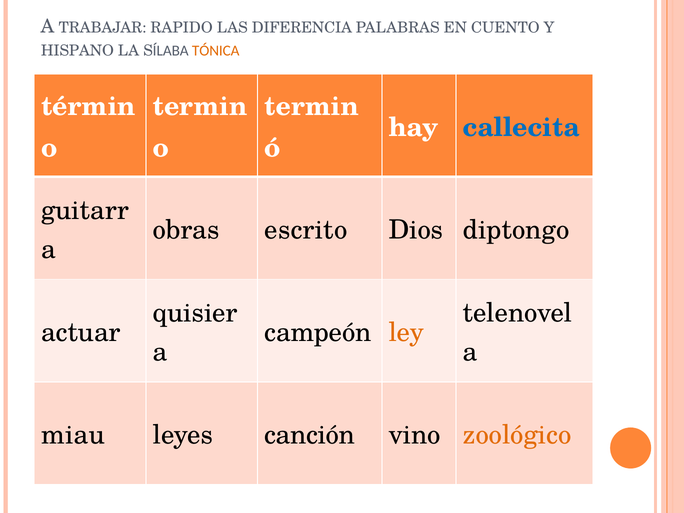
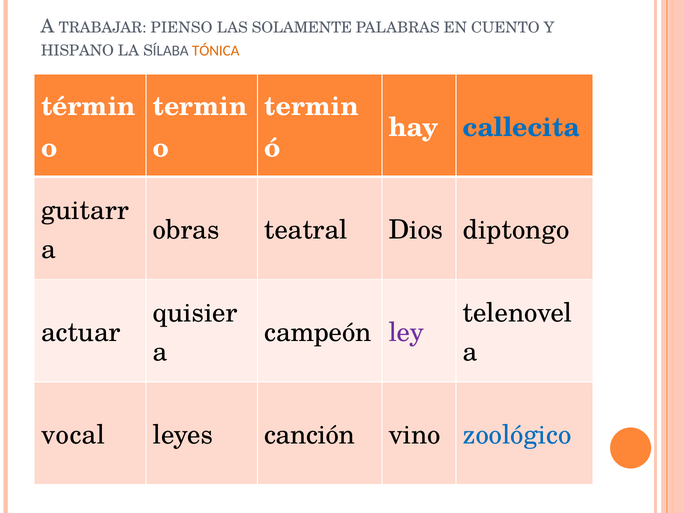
RAPIDO: RAPIDO -> PIENSO
DIFERENCIA: DIFERENCIA -> SOLAMENTE
escrito: escrito -> teatral
ley colour: orange -> purple
miau: miau -> vocal
zoológico colour: orange -> blue
